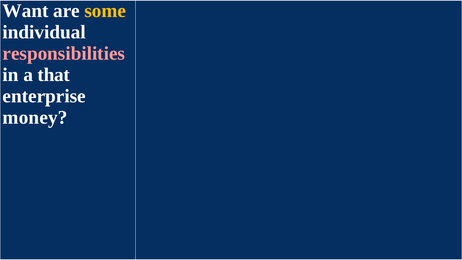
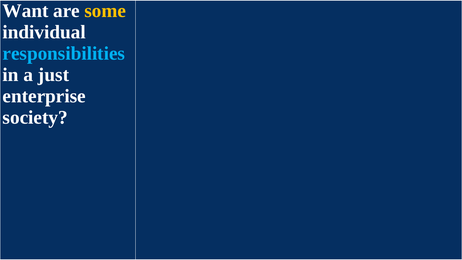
responsibilities colour: pink -> light blue
that: that -> just
money: money -> society
